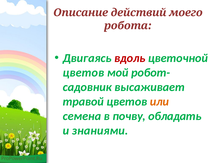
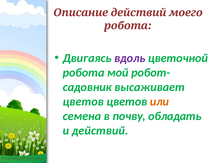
вдоль colour: red -> purple
цветов at (83, 73): цветов -> робота
травой at (83, 102): травой -> цветов
и знаниями: знаниями -> действий
